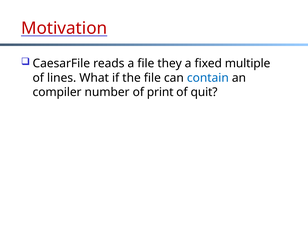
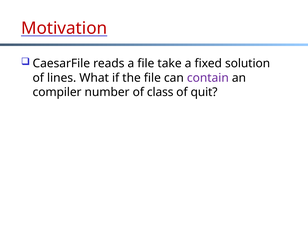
they: they -> take
multiple: multiple -> solution
contain colour: blue -> purple
print: print -> class
